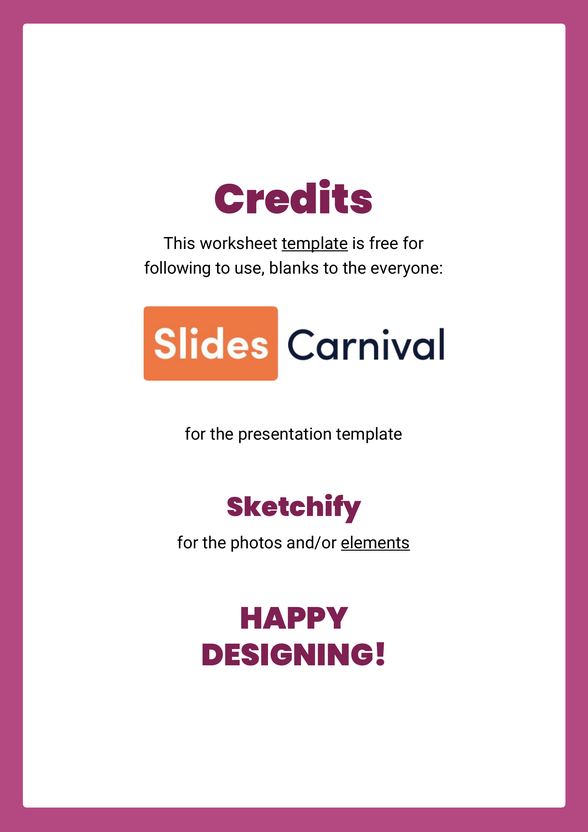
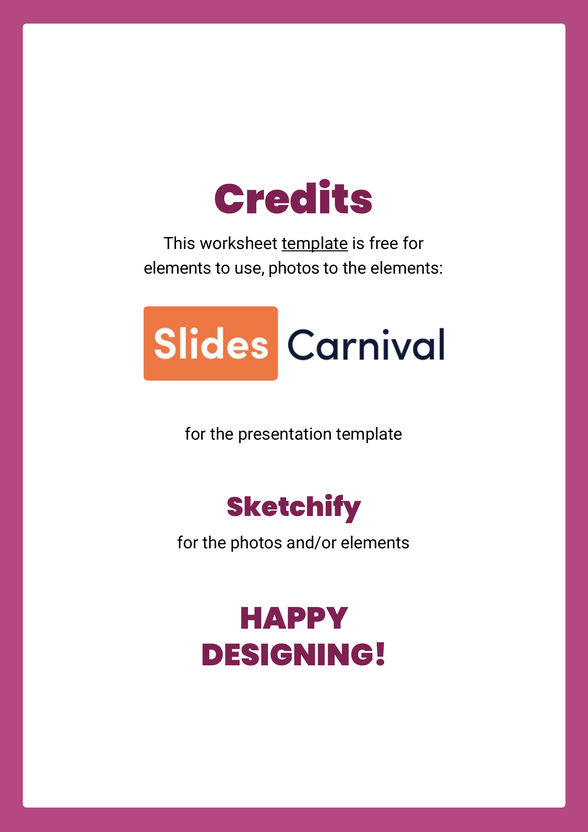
following at (178, 268): following -> elements
use blanks: blanks -> photos
the everyone: everyone -> elements
elements at (375, 543) underline: present -> none
